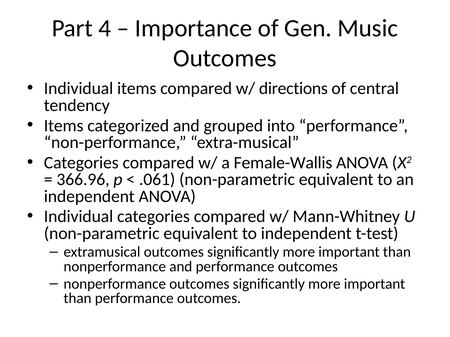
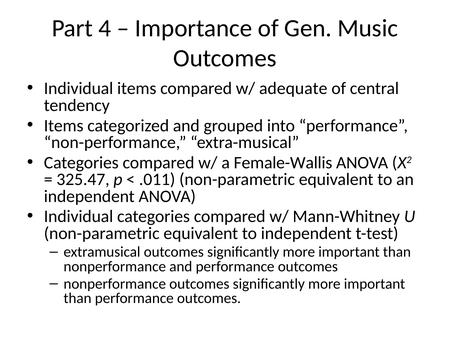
directions: directions -> adequate
366.96: 366.96 -> 325.47
.061: .061 -> .011
